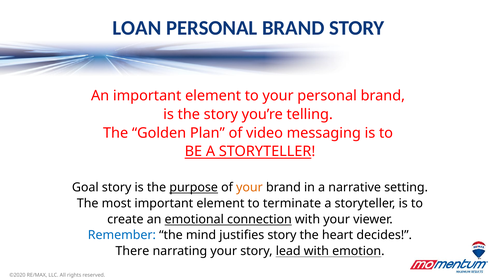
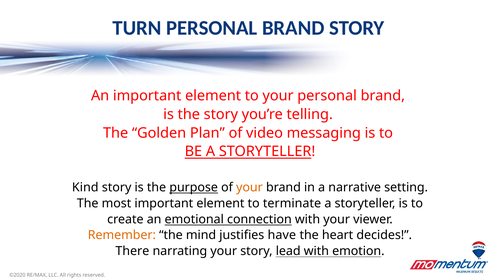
LOAN: LOAN -> TURN
Goal: Goal -> Kind
Remember colour: blue -> orange
justifies story: story -> have
